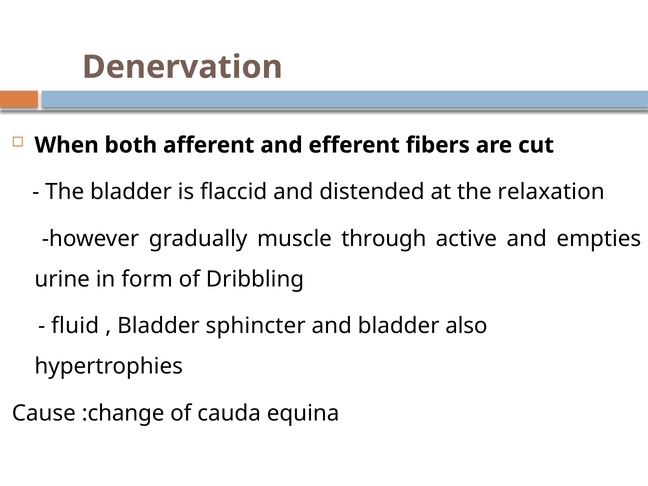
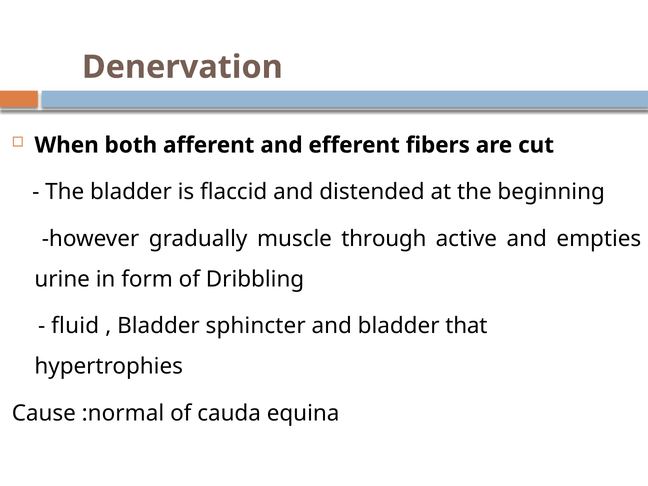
relaxation: relaxation -> beginning
also: also -> that
:change: :change -> :normal
